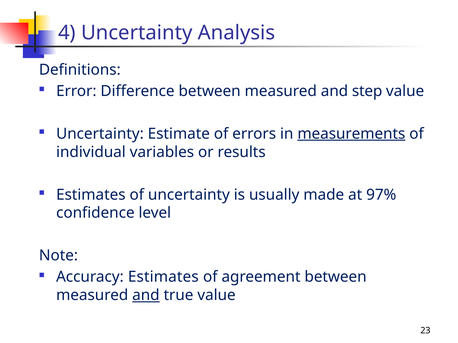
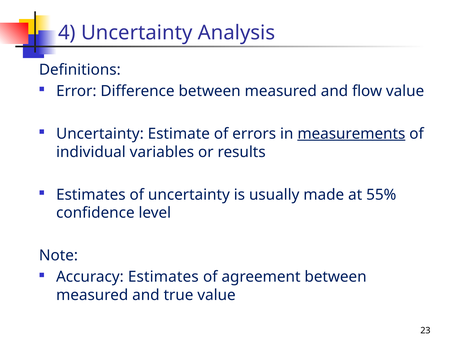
step: step -> flow
97%: 97% -> 55%
and at (146, 296) underline: present -> none
